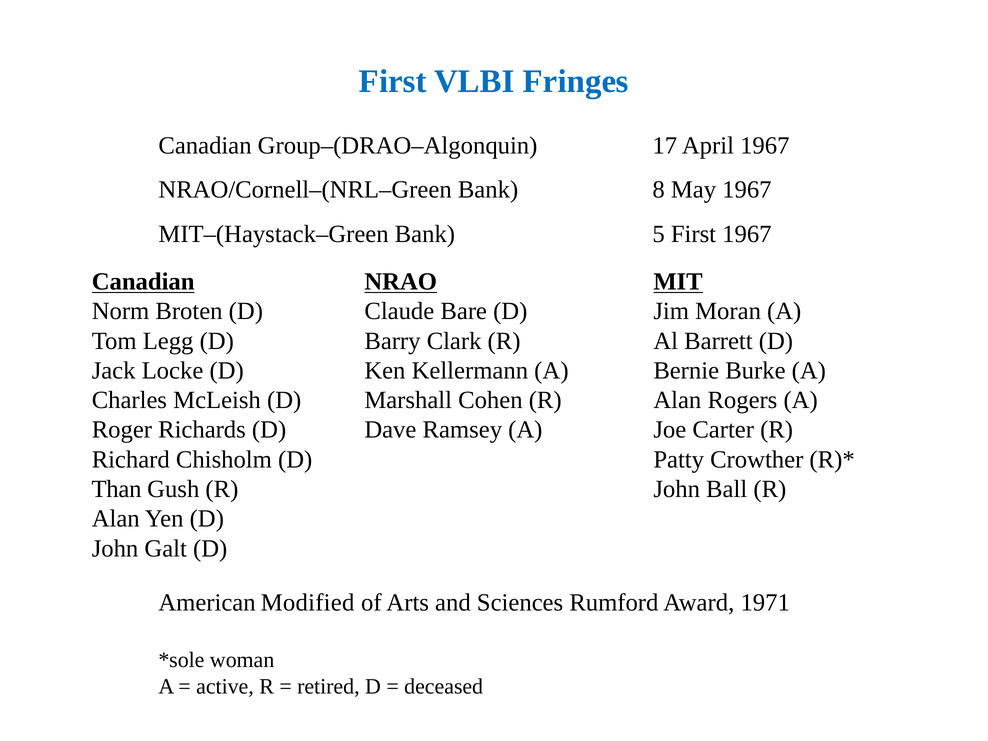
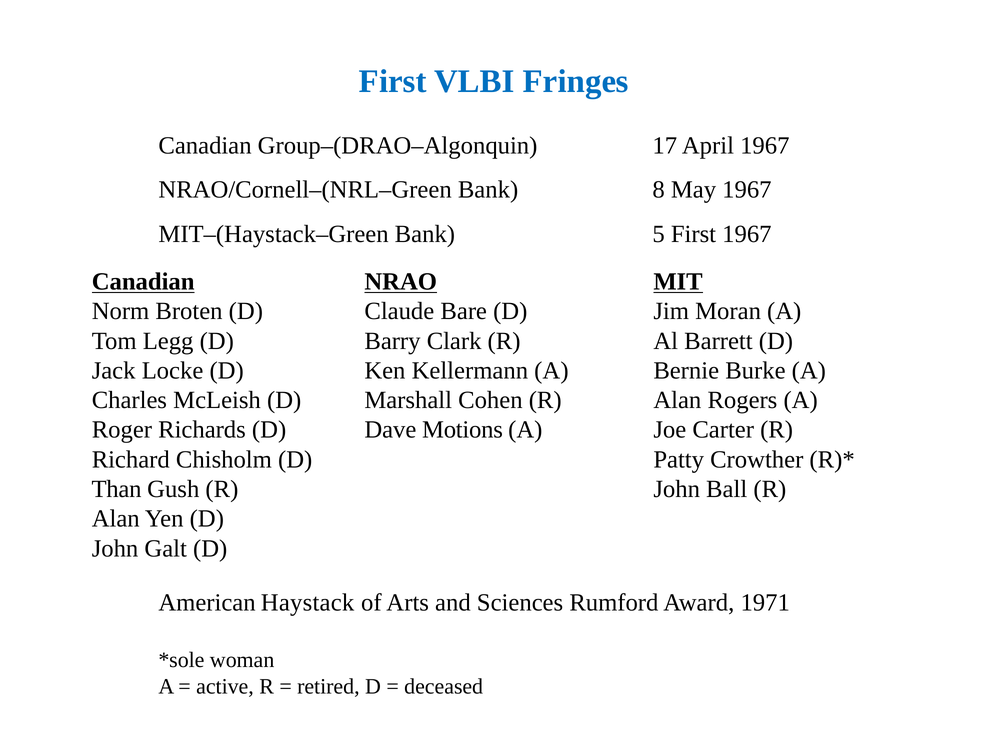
Ramsey: Ramsey -> Motions
Modified: Modified -> Haystack
